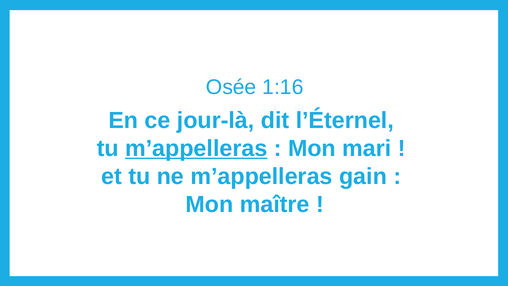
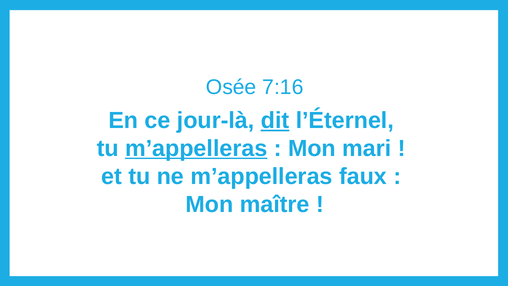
1:16: 1:16 -> 7:16
dit underline: none -> present
gain: gain -> faux
